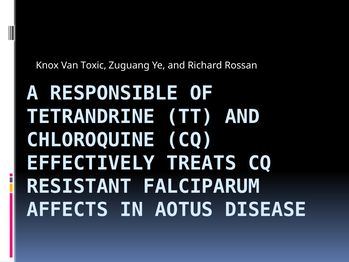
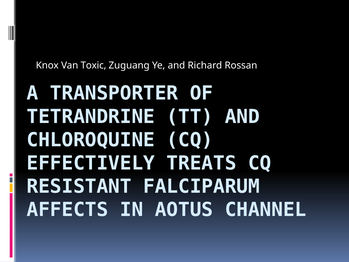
RESPONSIBLE: RESPONSIBLE -> TRANSPORTER
DISEASE: DISEASE -> CHANNEL
